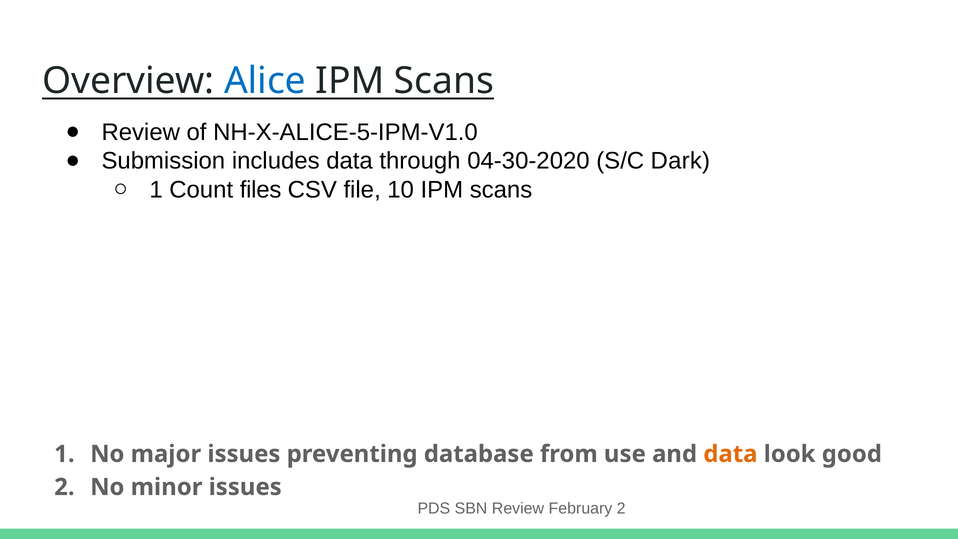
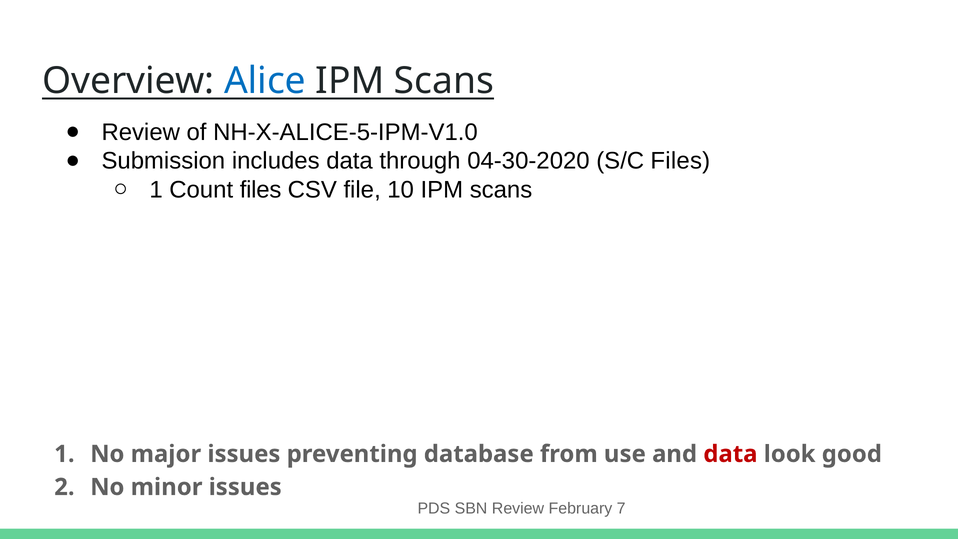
S/C Dark: Dark -> Files
data at (730, 454) colour: orange -> red
February 2: 2 -> 7
